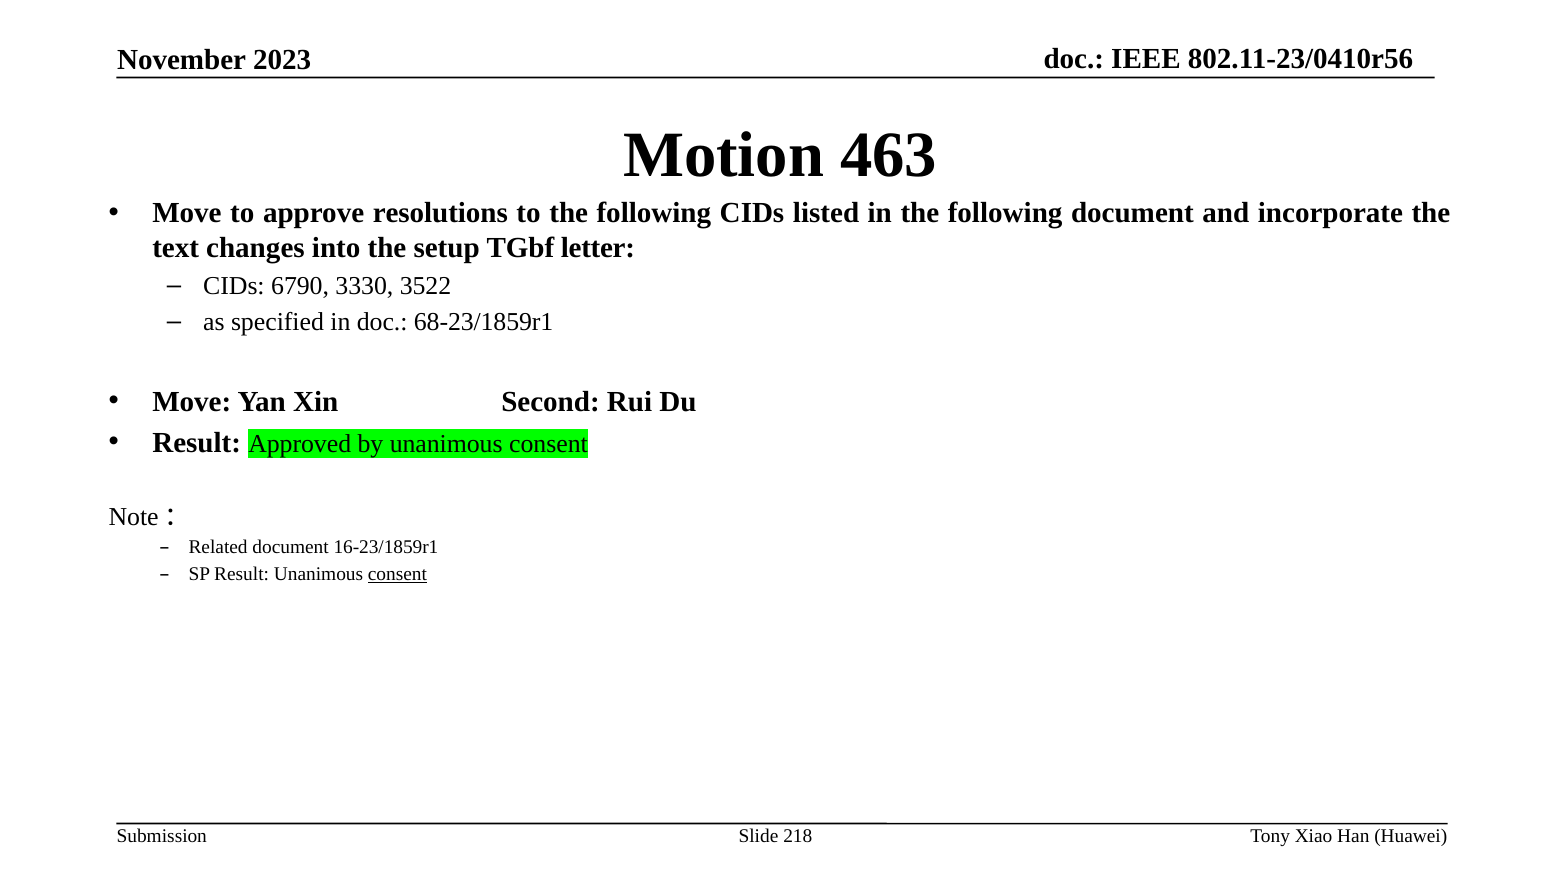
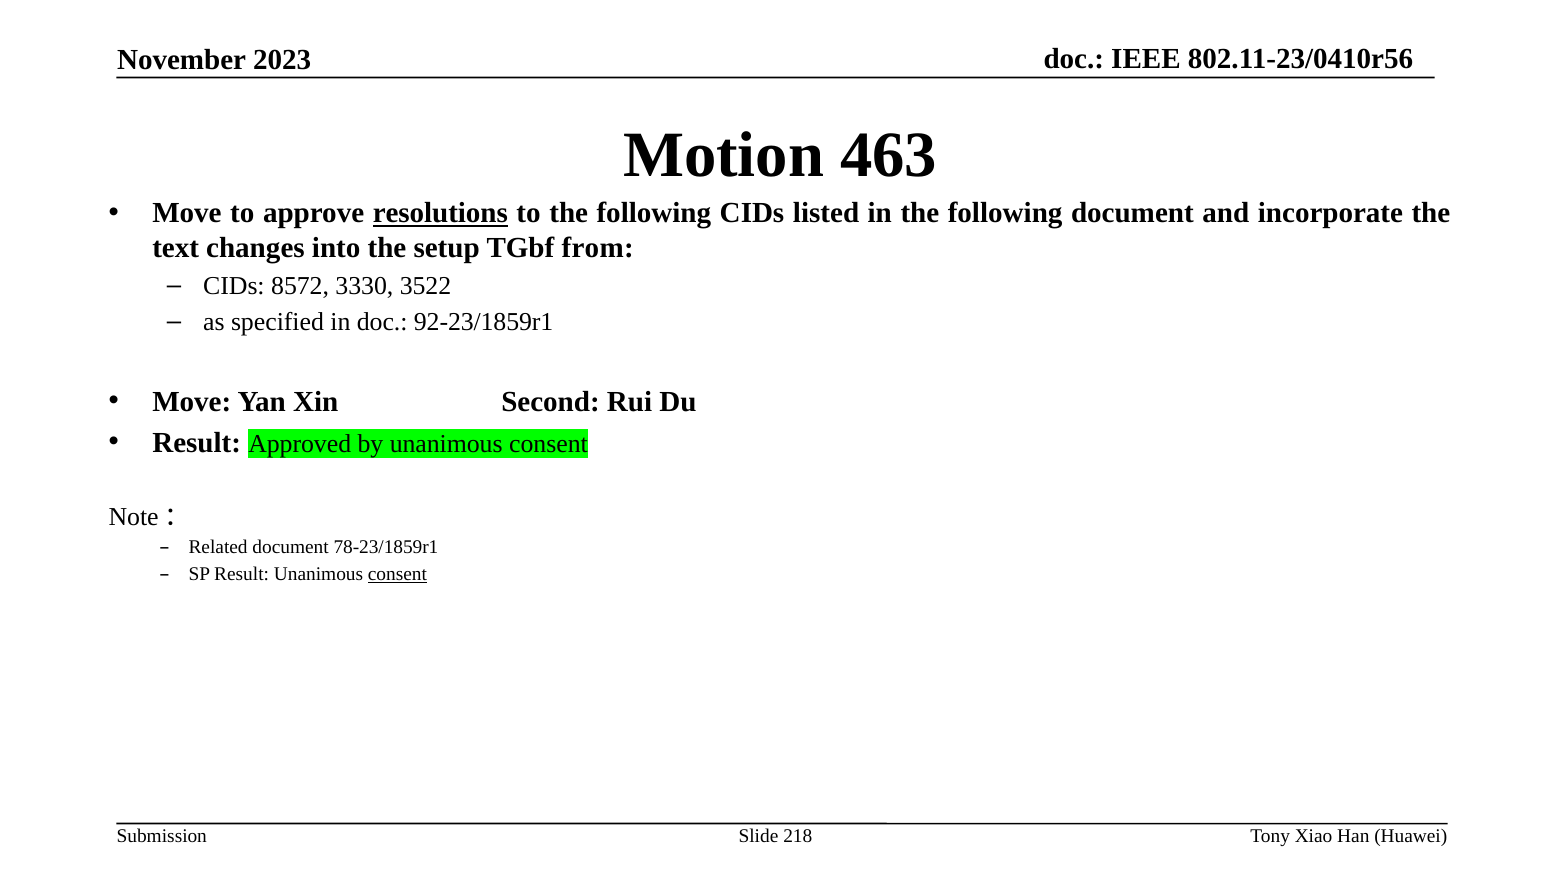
resolutions underline: none -> present
letter: letter -> from
6790: 6790 -> 8572
68-23/1859r1: 68-23/1859r1 -> 92-23/1859r1
16-23/1859r1: 16-23/1859r1 -> 78-23/1859r1
